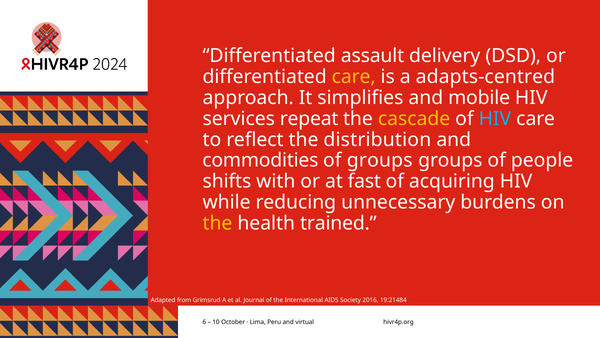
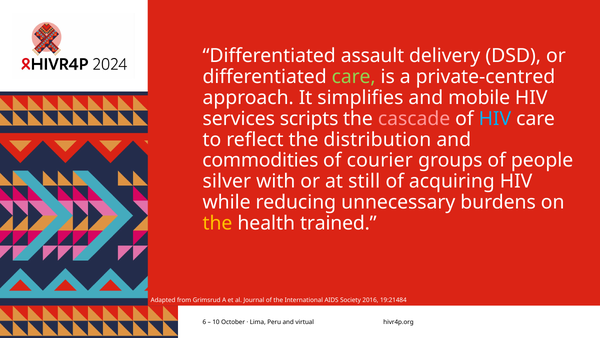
care at (354, 77) colour: yellow -> light green
adapts-centred: adapts-centred -> private-centred
repeat: repeat -> scripts
cascade colour: yellow -> pink
of groups: groups -> courier
shifts: shifts -> silver
fast: fast -> still
